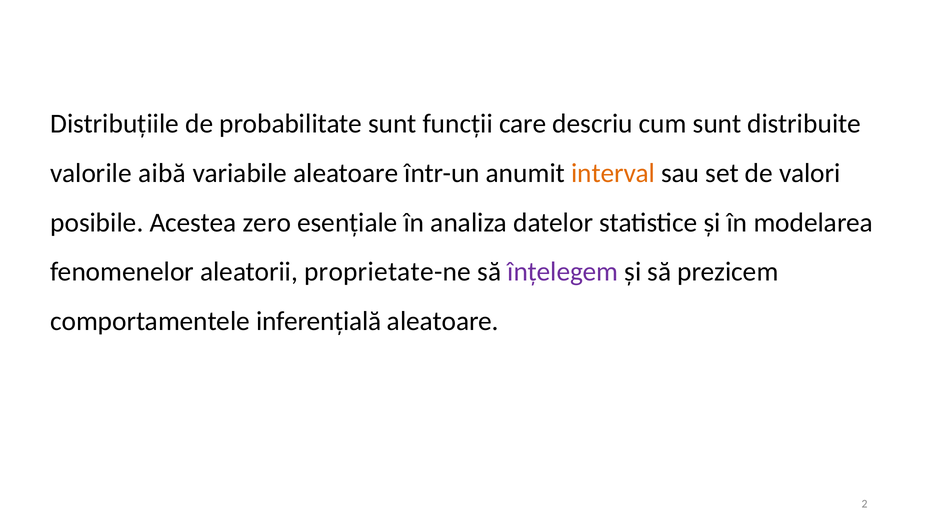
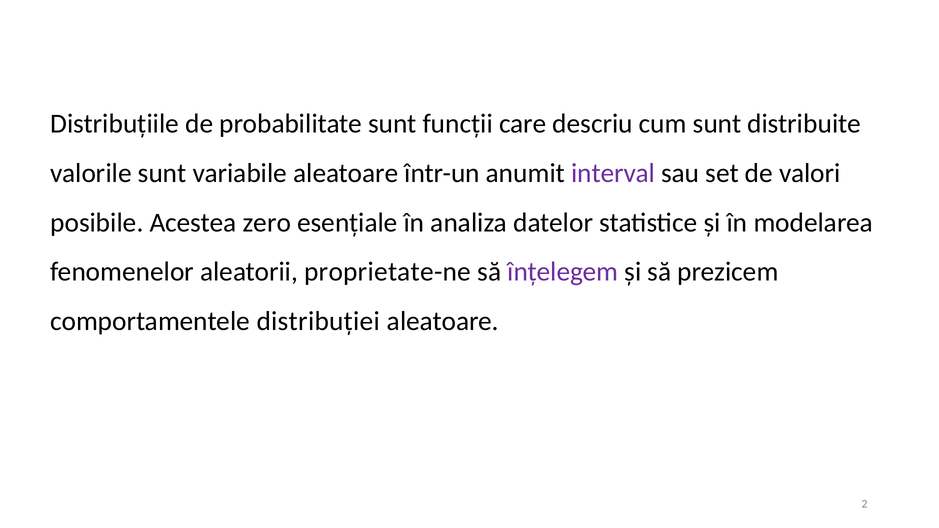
valorile aibă: aibă -> sunt
interval colour: orange -> purple
inferențială: inferențială -> distribuției
